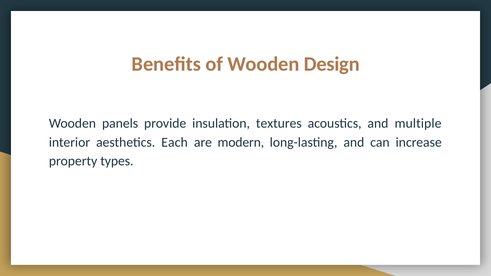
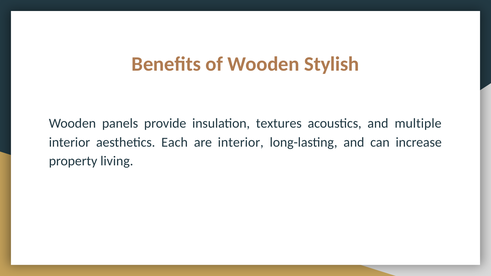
Design: Design -> Stylish
are modern: modern -> interior
types: types -> living
